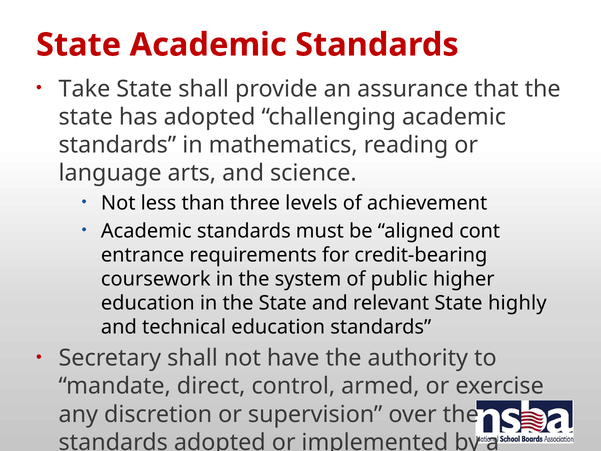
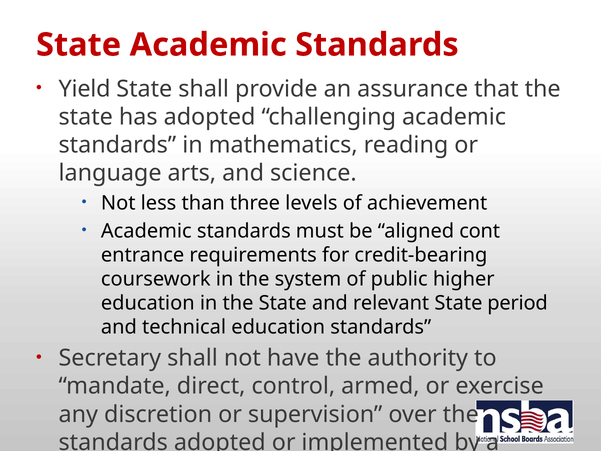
Take: Take -> Yield
highly: highly -> period
